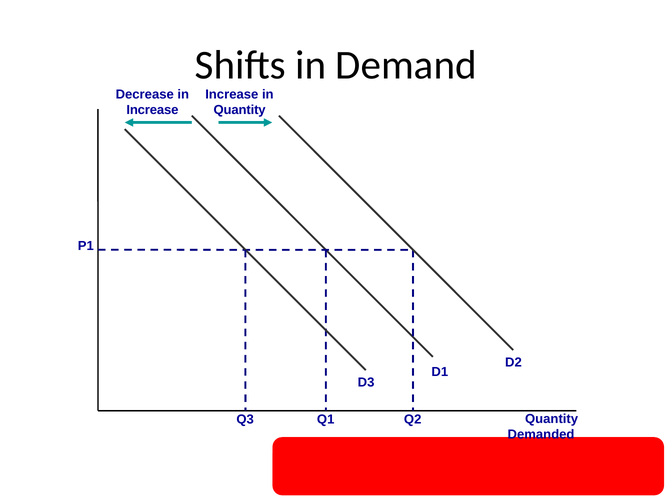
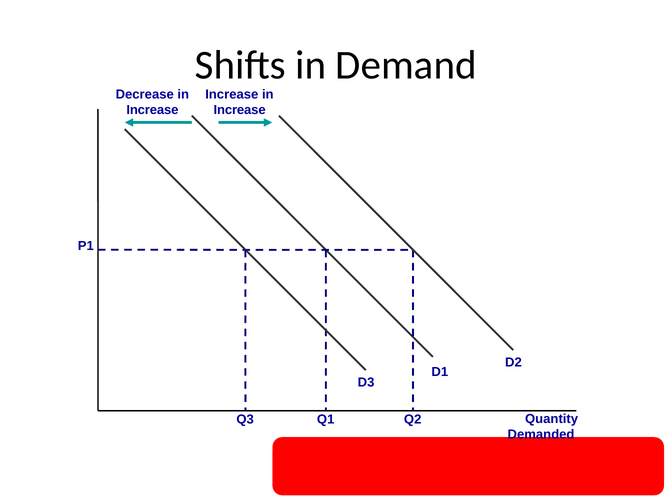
Quantity at (240, 110): Quantity -> Increase
